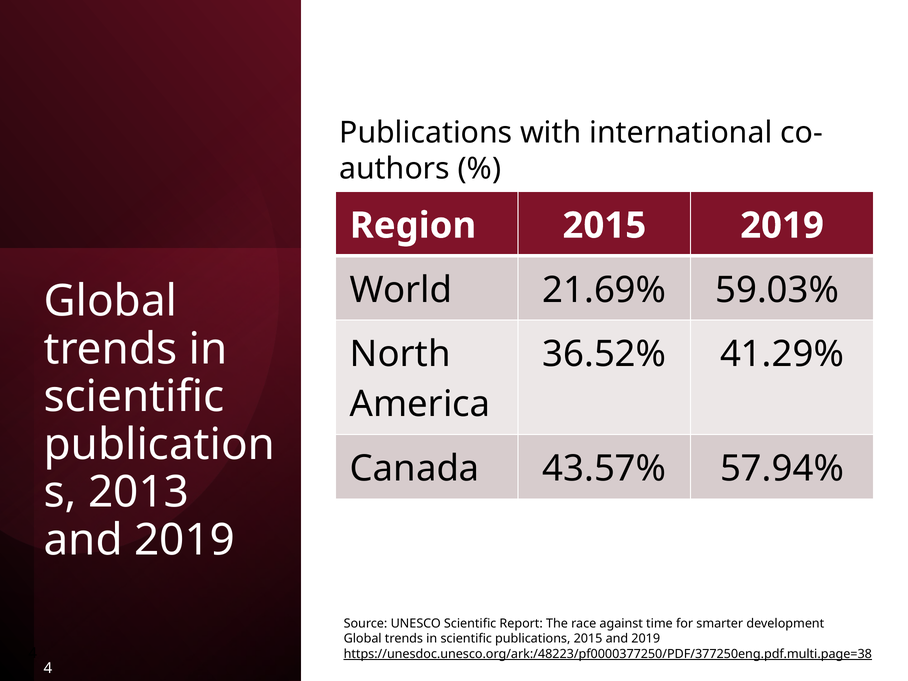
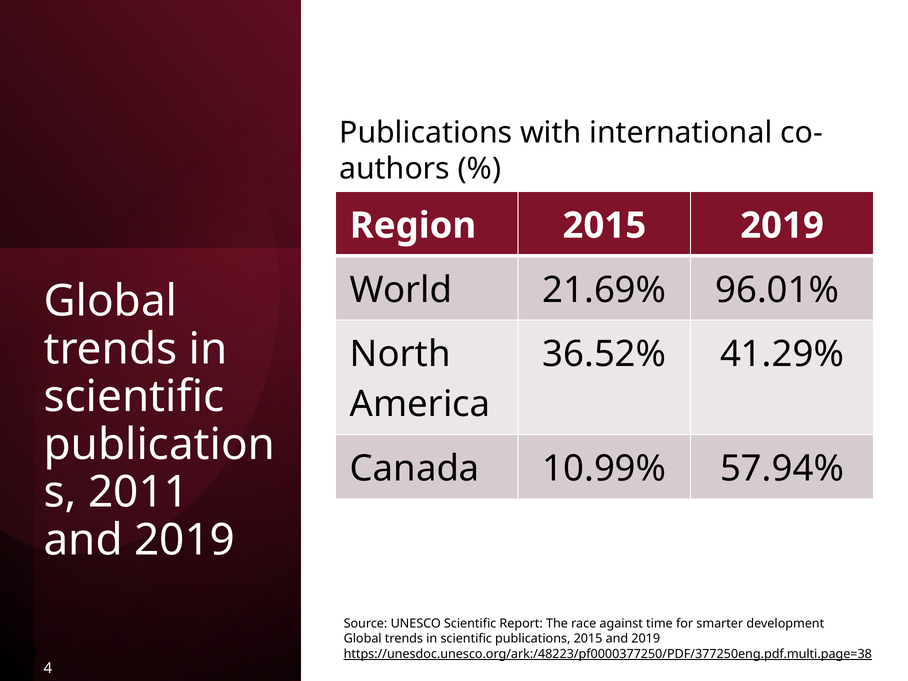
59.03%: 59.03% -> 96.01%
43.57%: 43.57% -> 10.99%
2013: 2013 -> 2011
